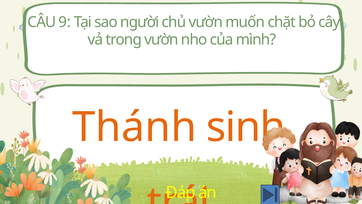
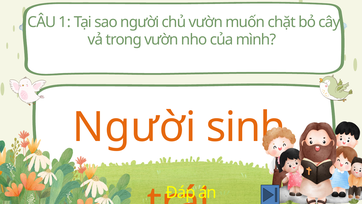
9: 9 -> 1
Thánh at (134, 127): Thánh -> Người
